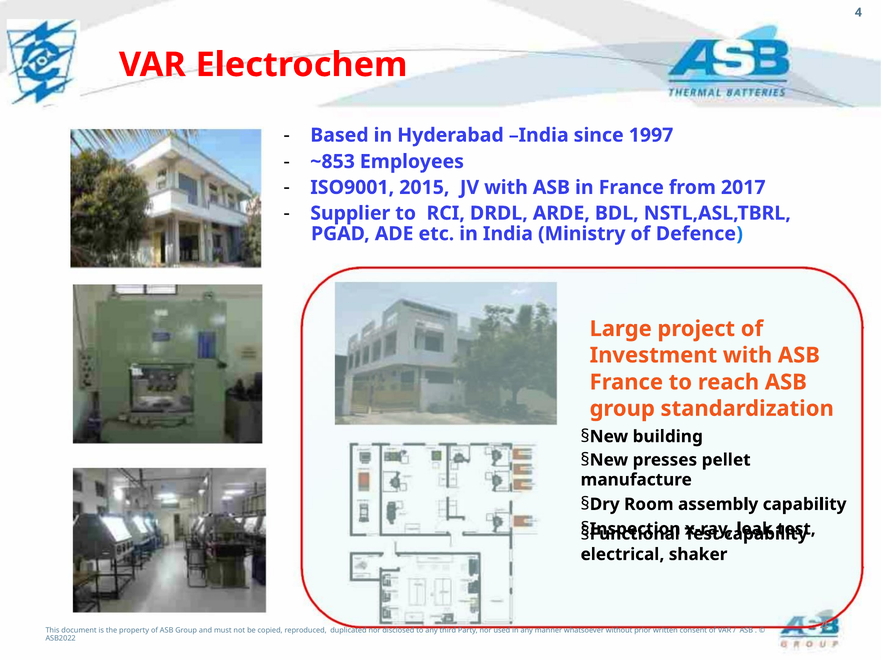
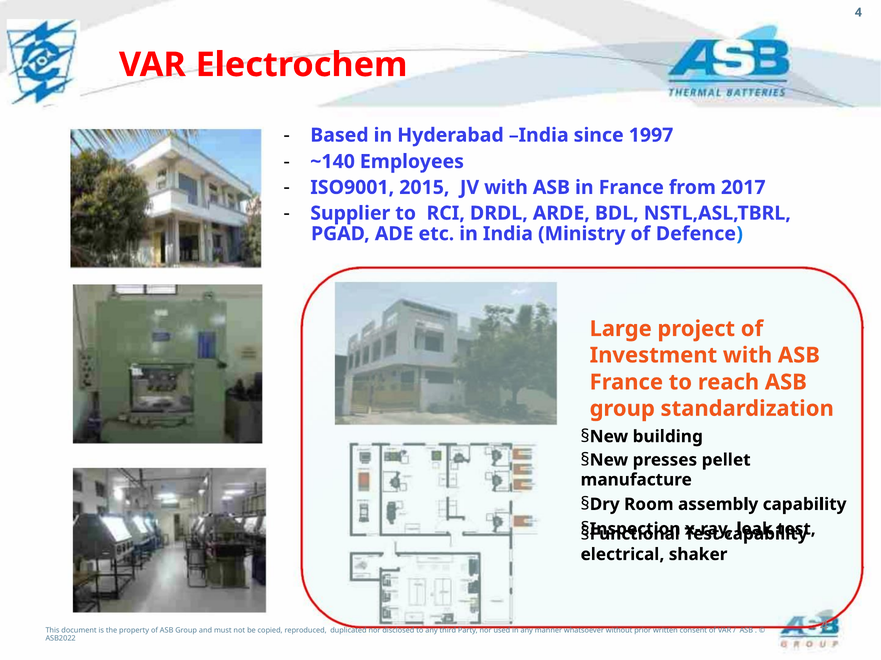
~853: ~853 -> ~140
